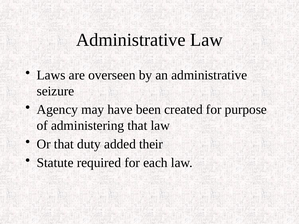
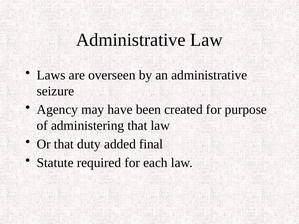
their: their -> final
